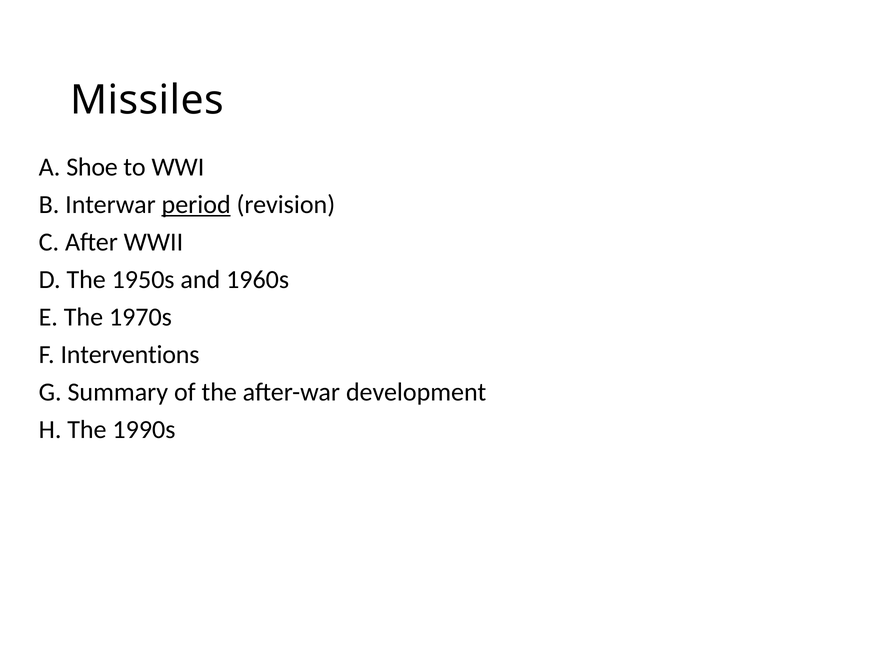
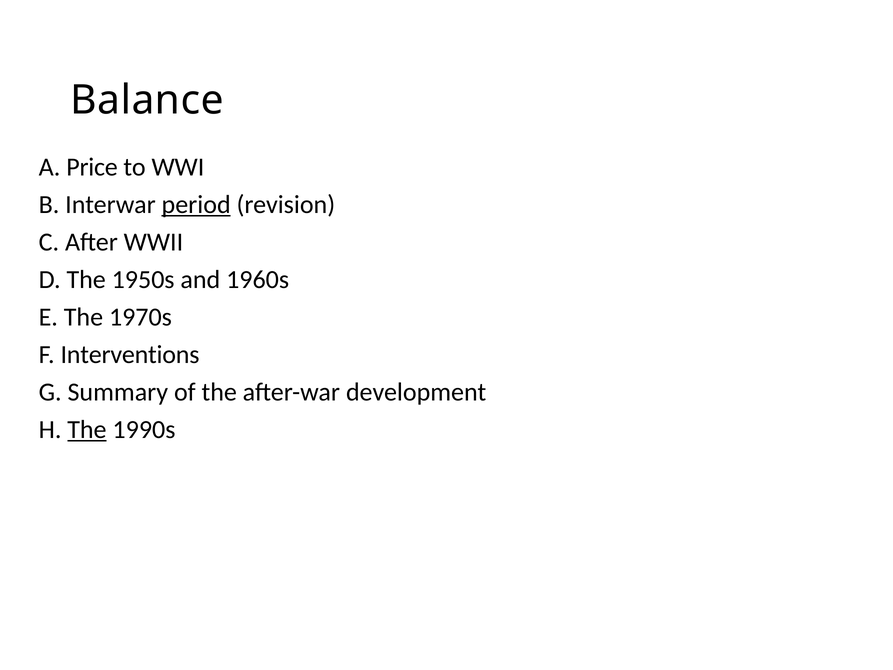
Missiles: Missiles -> Balance
Shoe: Shoe -> Price
The at (87, 429) underline: none -> present
